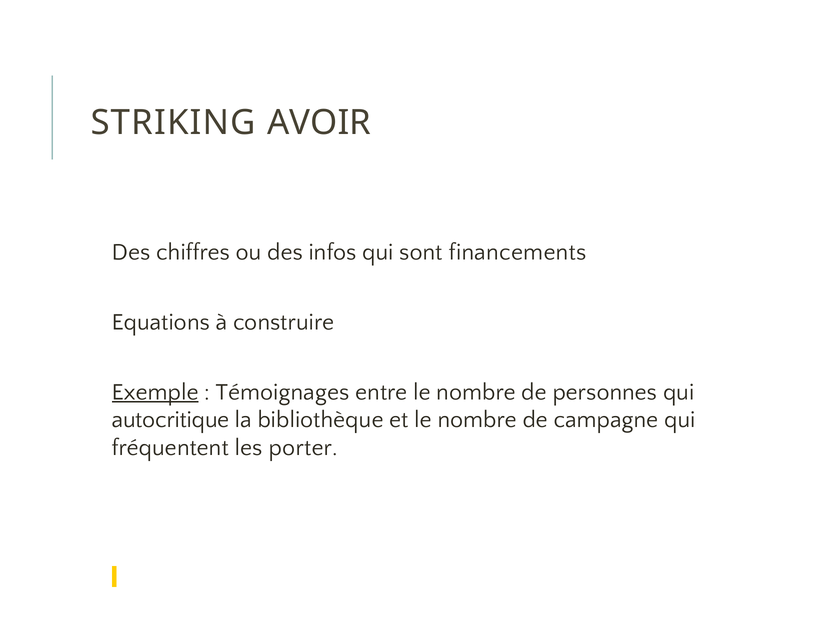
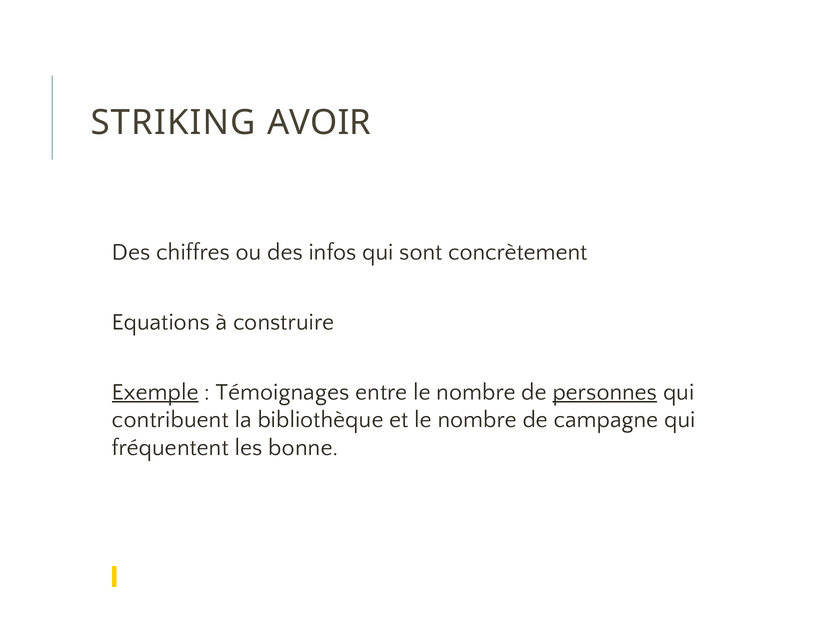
financements: financements -> concrètement
personnes underline: none -> present
autocritique: autocritique -> contribuent
porter: porter -> bonne
